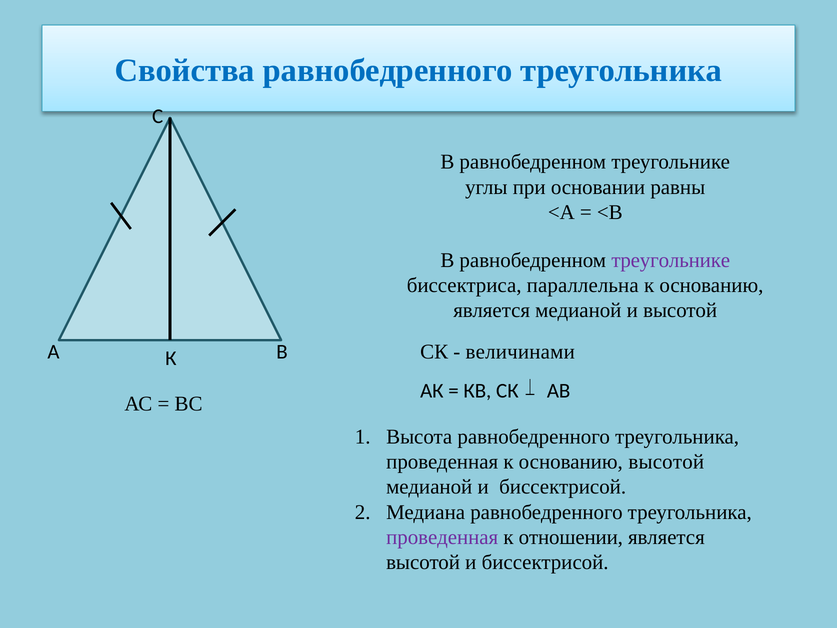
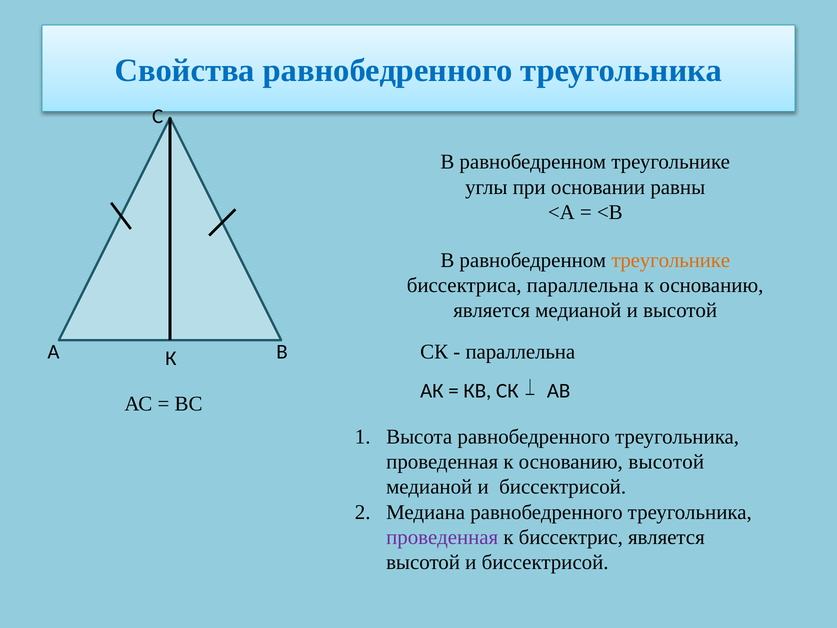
треугольнике at (671, 260) colour: purple -> orange
величинами at (520, 352): величинами -> параллельна
отношении: отношении -> биссектрис
